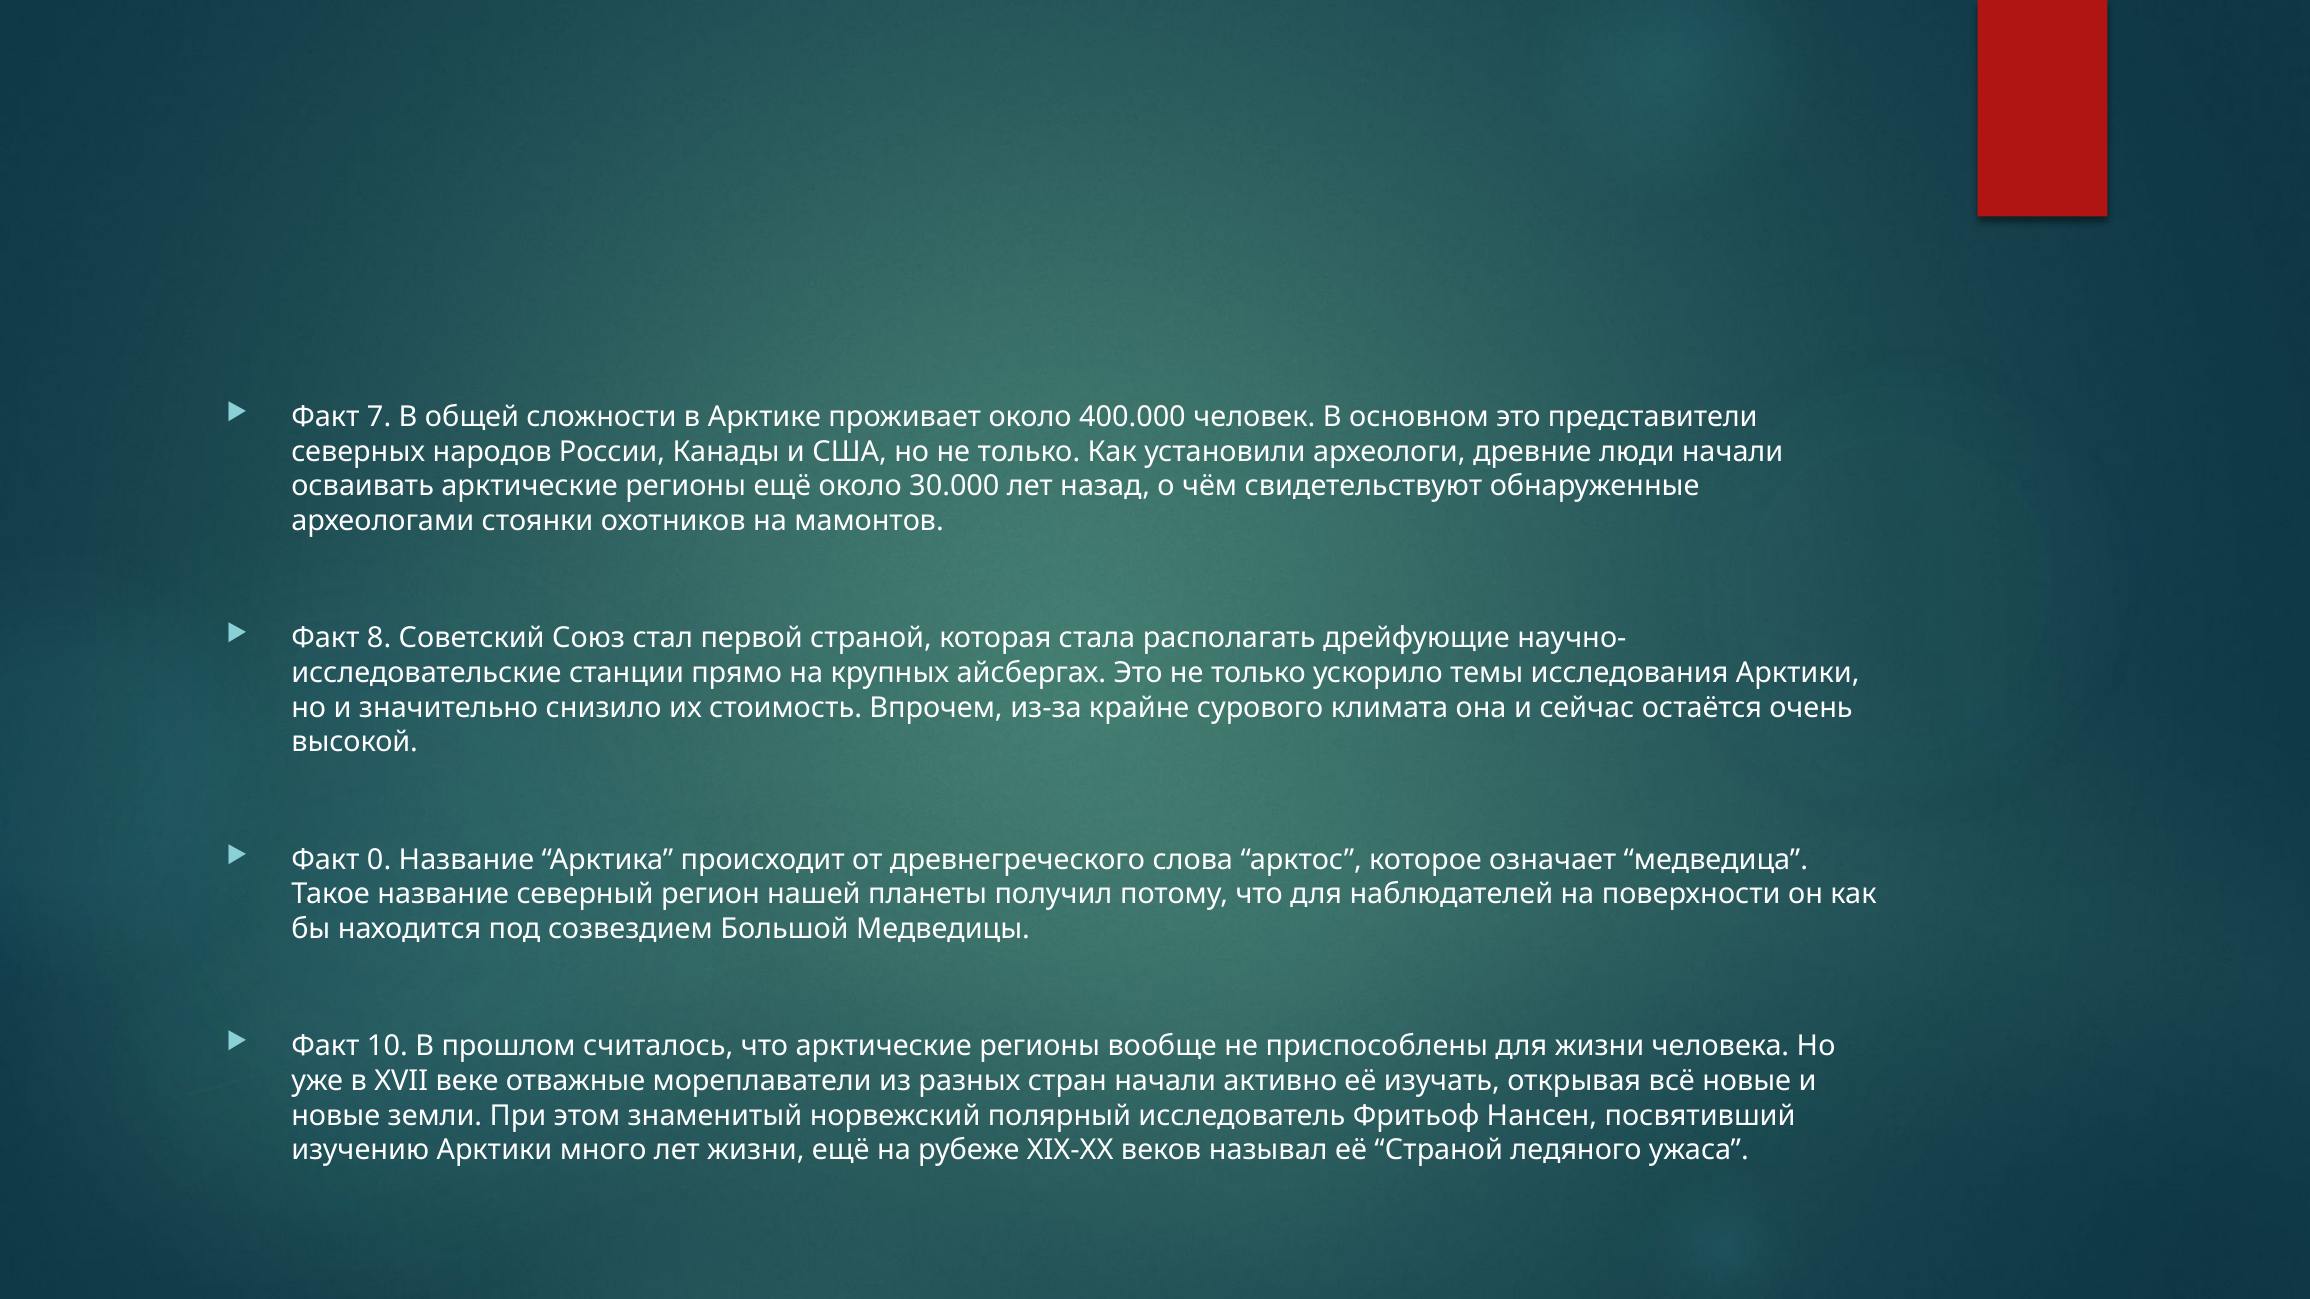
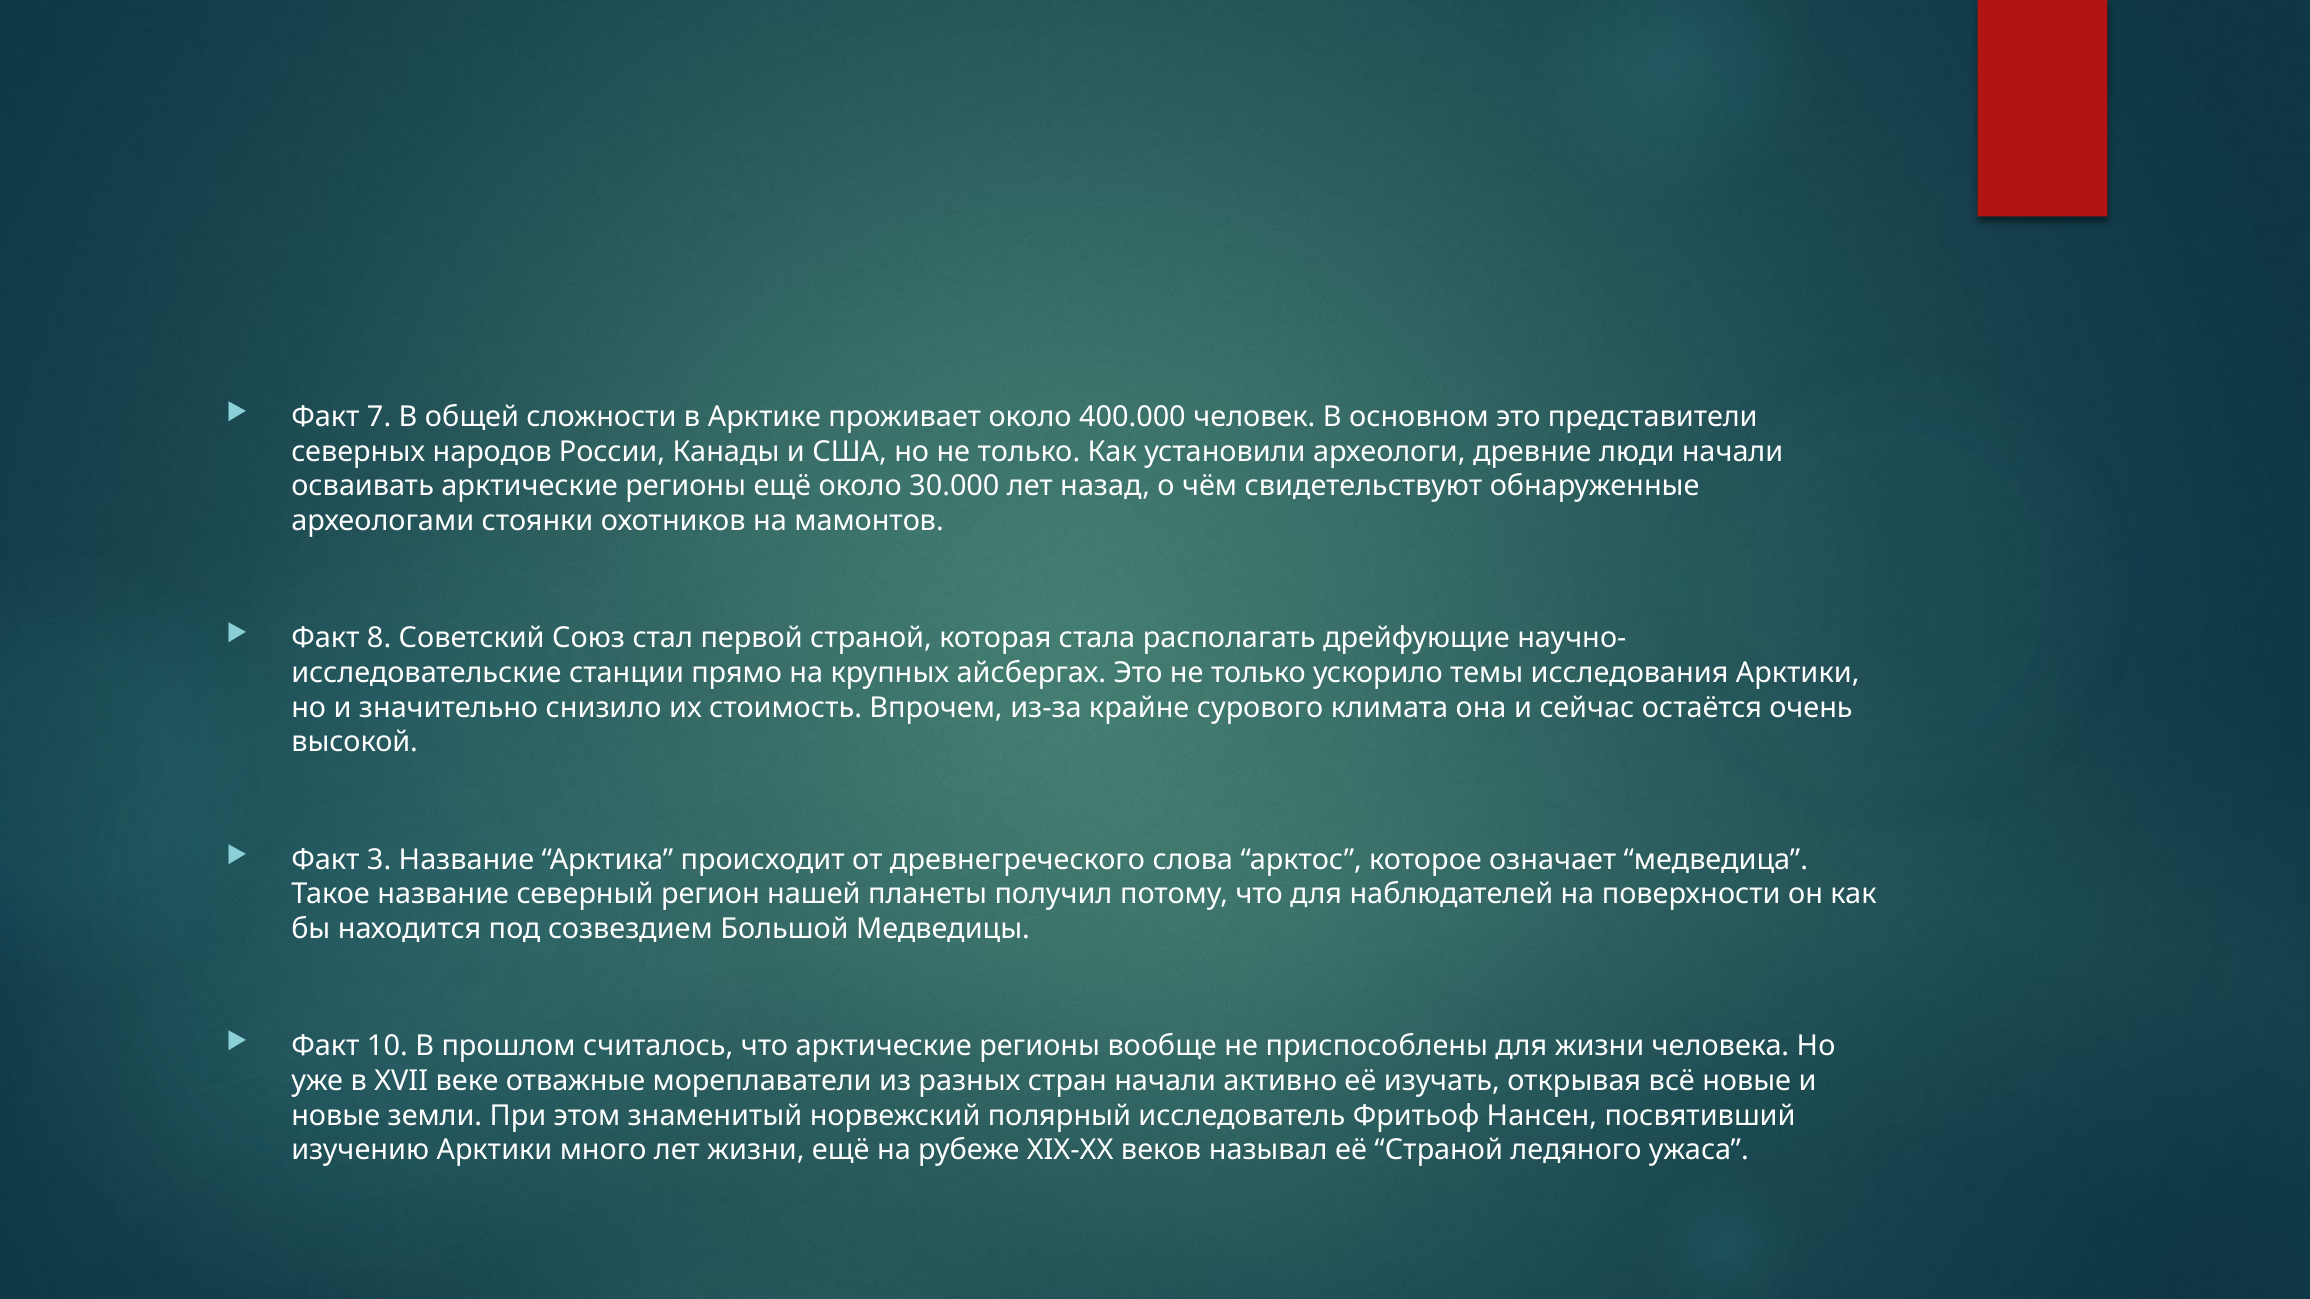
0: 0 -> 3
